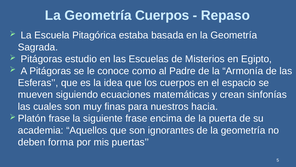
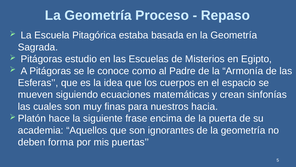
Geometría Cuerpos: Cuerpos -> Proceso
Platón frase: frase -> hace
